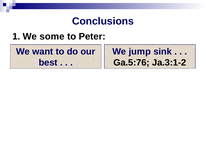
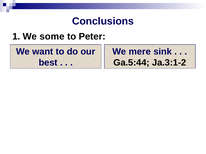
jump: jump -> mere
Ga.5:76: Ga.5:76 -> Ga.5:44
